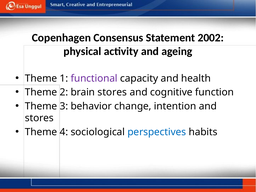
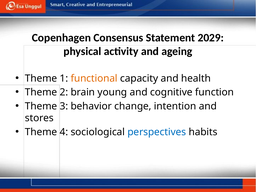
2002: 2002 -> 2029
functional colour: purple -> orange
brain stores: stores -> young
